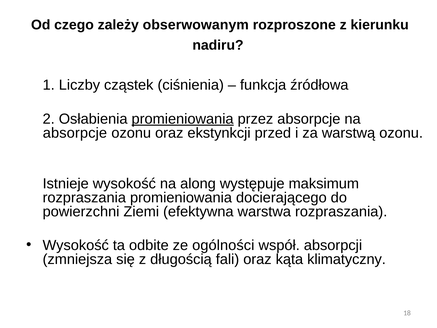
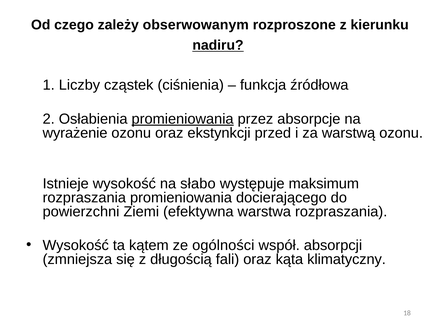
nadiru underline: none -> present
absorpcje at (75, 133): absorpcje -> wyrażenie
along: along -> słabo
odbite: odbite -> kątem
